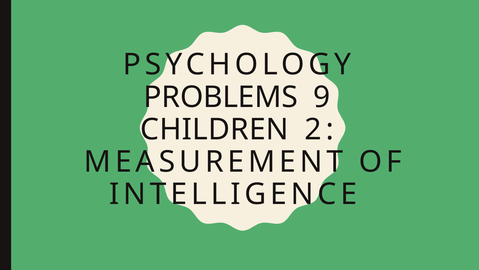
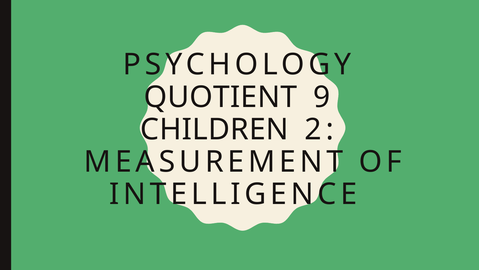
PROBLEMS: PROBLEMS -> QUOTIENT
